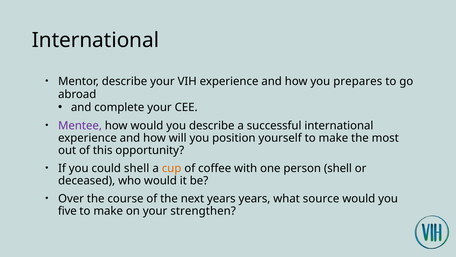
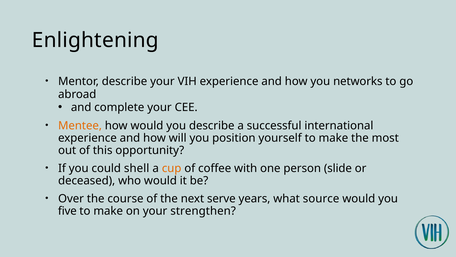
International at (95, 40): International -> Enlightening
prepares: prepares -> networks
Mentee colour: purple -> orange
person shell: shell -> slide
next years: years -> serve
